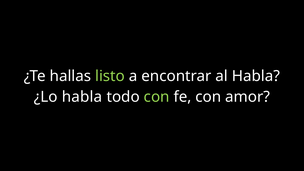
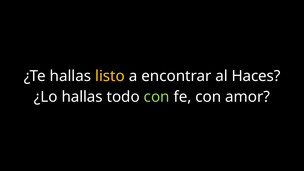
listo colour: light green -> yellow
al Habla: Habla -> Haces
¿Lo habla: habla -> hallas
